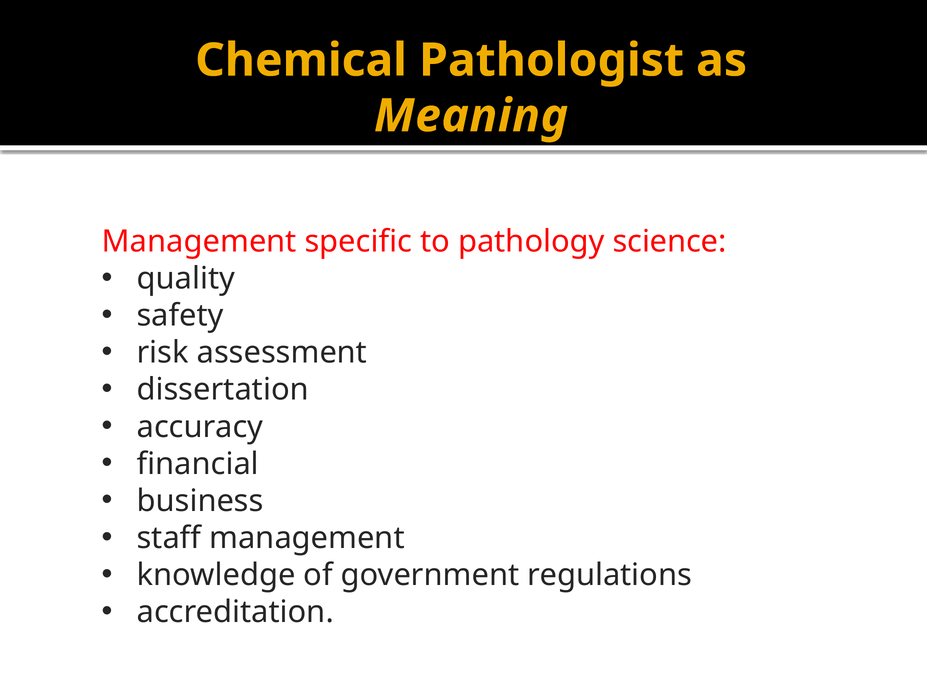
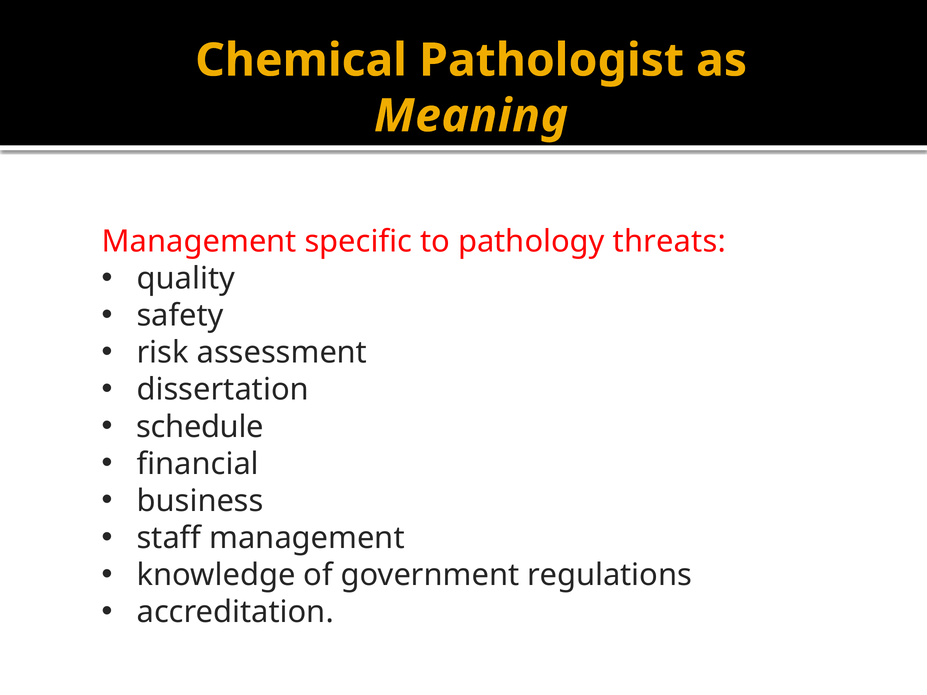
science: science -> threats
accuracy: accuracy -> schedule
